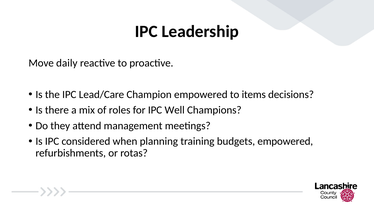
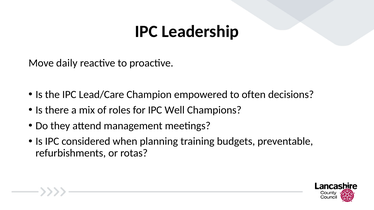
items: items -> often
budgets empowered: empowered -> preventable
